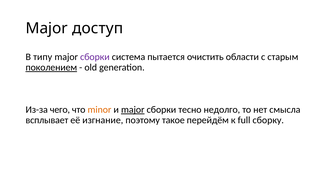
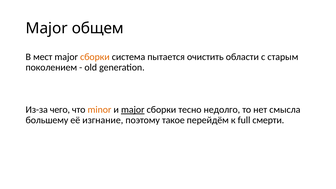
доступ: доступ -> общем
типу: типу -> мест
сборки at (95, 57) colour: purple -> orange
поколением underline: present -> none
всплывает: всплывает -> большему
сборку: сборку -> смерти
